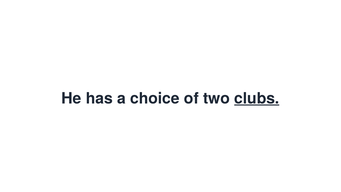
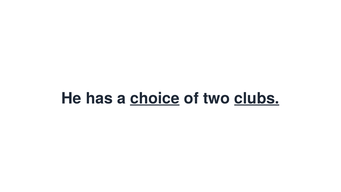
choice underline: none -> present
